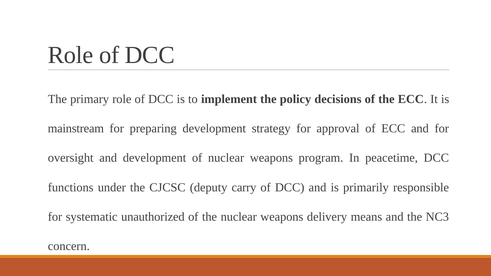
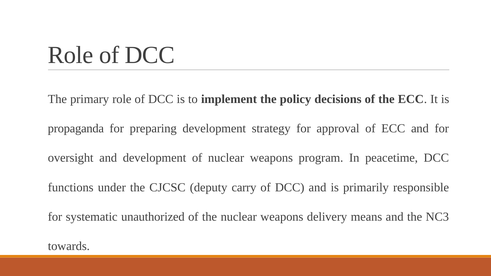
mainstream: mainstream -> propaganda
concern: concern -> towards
